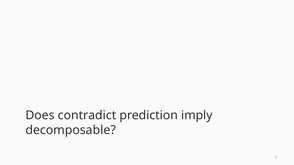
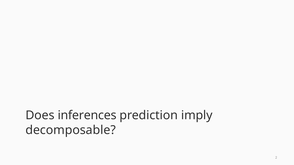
contradict: contradict -> inferences
